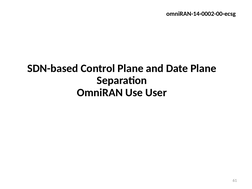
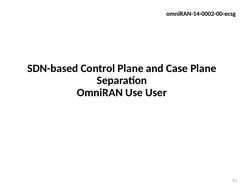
Date: Date -> Case
